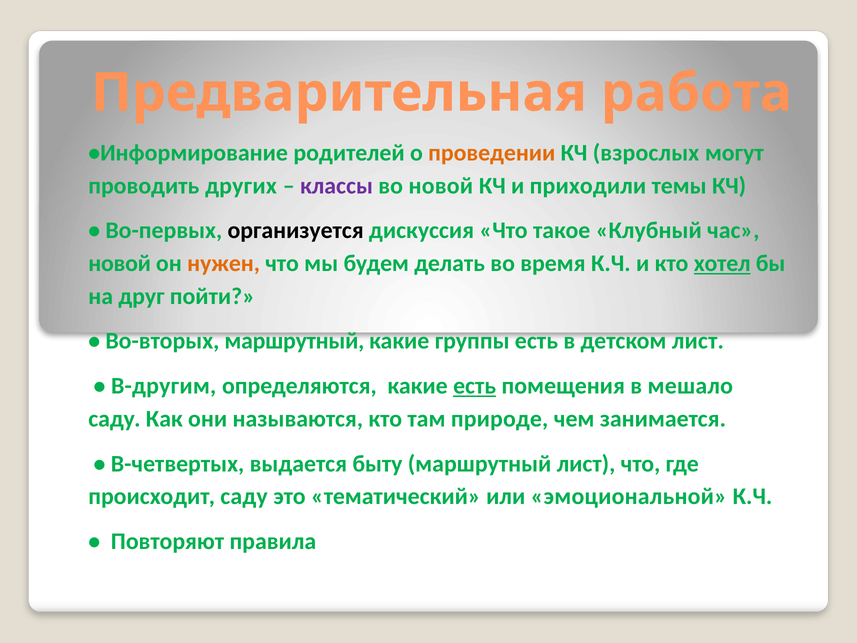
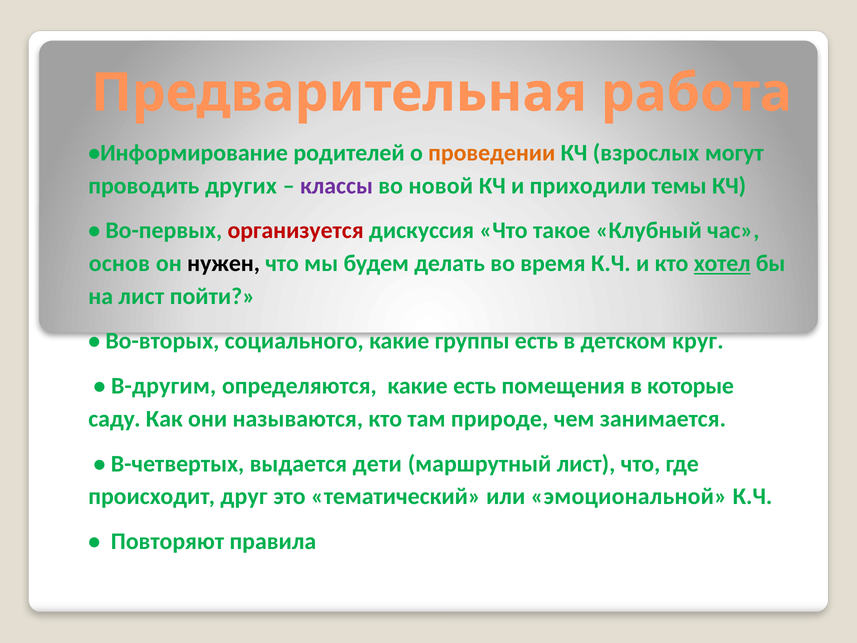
организуется colour: black -> red
новой at (120, 263): новой -> основ
нужен colour: orange -> black
на друг: друг -> лист
Во-вторых маршрутный: маршрутный -> социального
детском лист: лист -> круг
есть at (475, 386) underline: present -> none
мешало: мешало -> которые
быту: быту -> дети
происходит саду: саду -> друг
